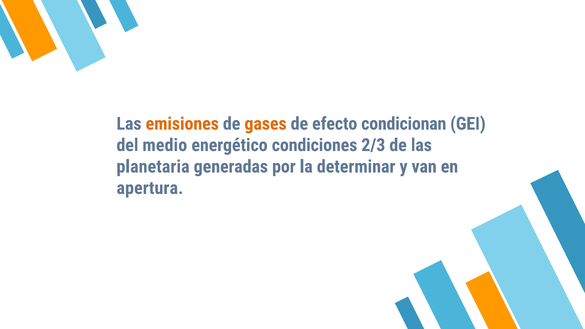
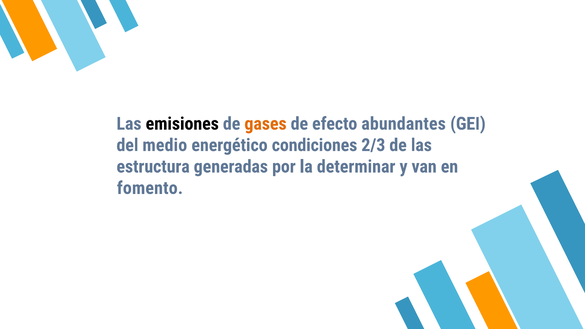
emisiones colour: orange -> black
condicionan: condicionan -> abundantes
planetaria: planetaria -> estructura
apertura: apertura -> fomento
